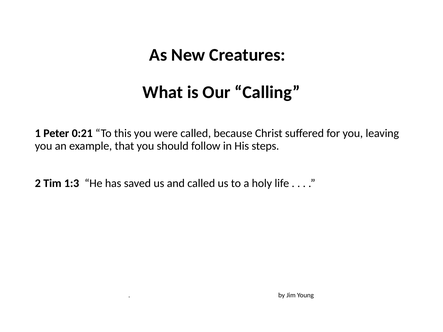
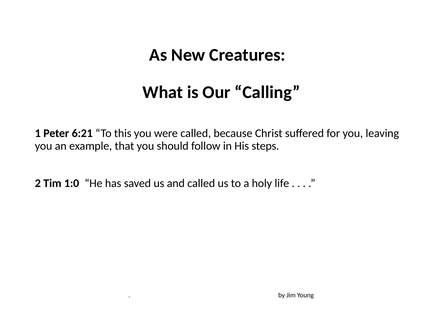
0:21: 0:21 -> 6:21
1:3: 1:3 -> 1:0
